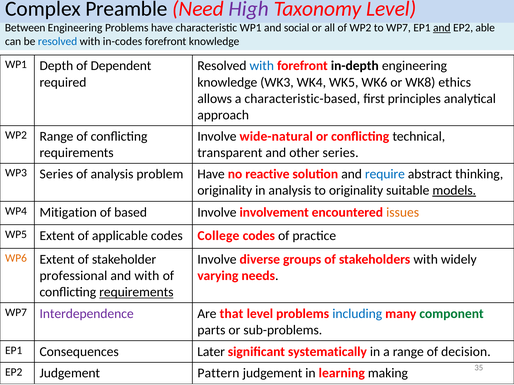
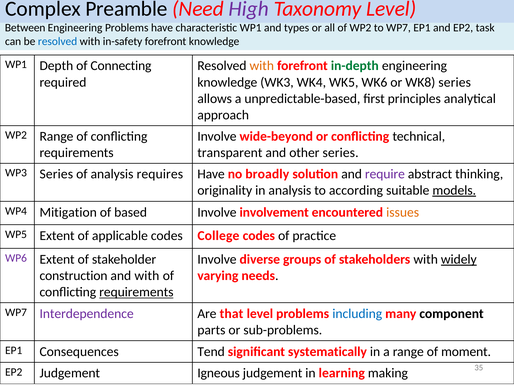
social: social -> types
and at (442, 28) underline: present -> none
able: able -> task
in-codes: in-codes -> in-safety
Dependent: Dependent -> Connecting
with at (262, 66) colour: blue -> orange
in-depth colour: black -> green
WK8 ethics: ethics -> series
characteristic-based: characteristic-based -> unpredictable-based
wide-natural: wide-natural -> wide-beyond
problem: problem -> requires
reactive: reactive -> broadly
require colour: blue -> purple
to originality: originality -> according
WP6 colour: orange -> purple
widely underline: none -> present
professional: professional -> construction
component colour: green -> black
Later: Later -> Tend
decision: decision -> moment
Pattern: Pattern -> Igneous
